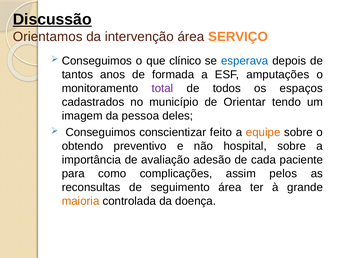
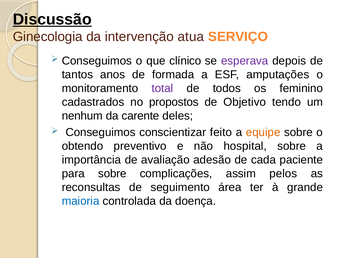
Orientamos: Orientamos -> Ginecologia
intervenção área: área -> atua
esperava colour: blue -> purple
espaços: espaços -> feminino
município: município -> propostos
Orientar: Orientar -> Objetivo
imagem: imagem -> nenhum
pessoa: pessoa -> carente
para como: como -> sobre
maioria colour: orange -> blue
